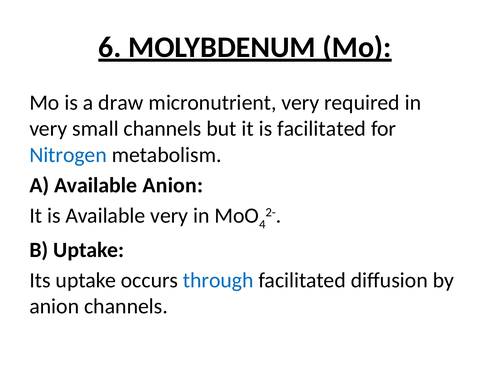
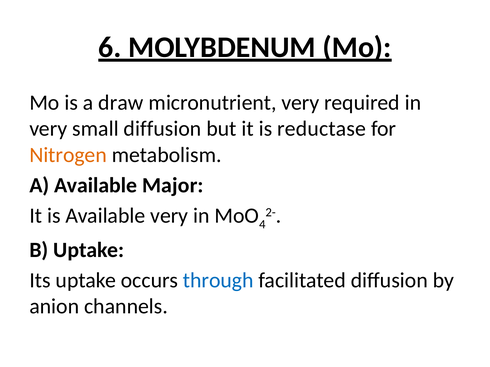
small channels: channels -> diffusion
is facilitated: facilitated -> reductase
Nitrogen colour: blue -> orange
Available Anion: Anion -> Major
